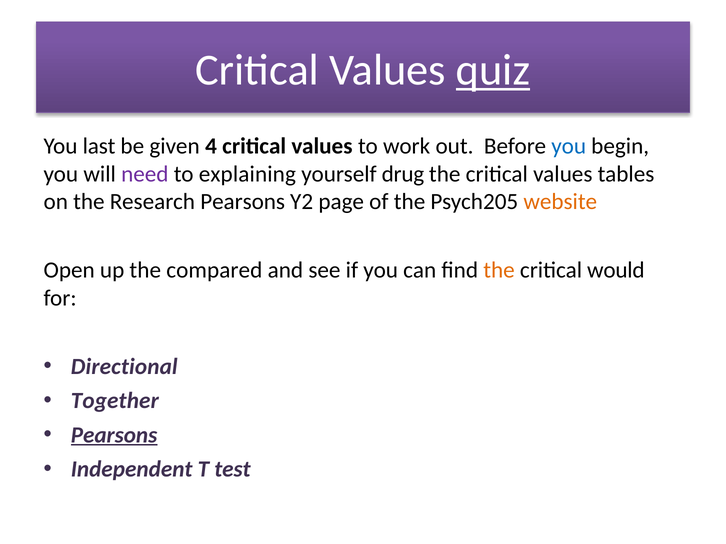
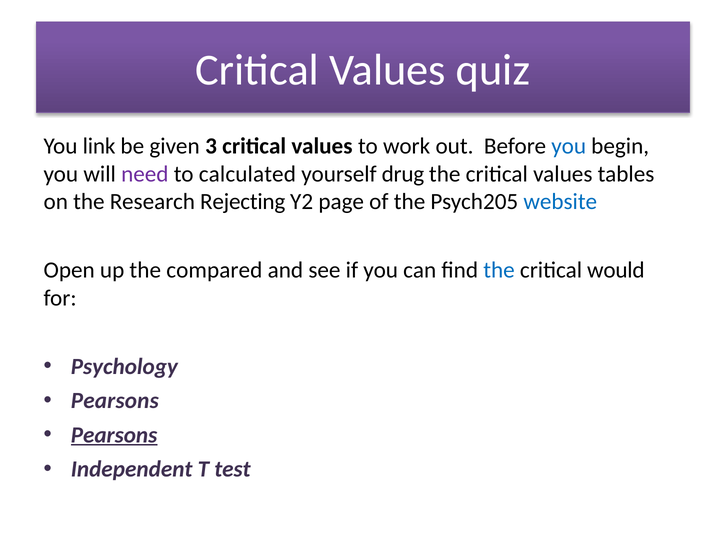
quiz underline: present -> none
last: last -> link
4: 4 -> 3
explaining: explaining -> calculated
Research Pearsons: Pearsons -> Rejecting
website colour: orange -> blue
the at (499, 270) colour: orange -> blue
Directional: Directional -> Psychology
Together at (115, 401): Together -> Pearsons
